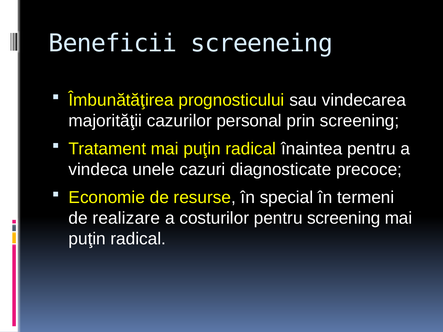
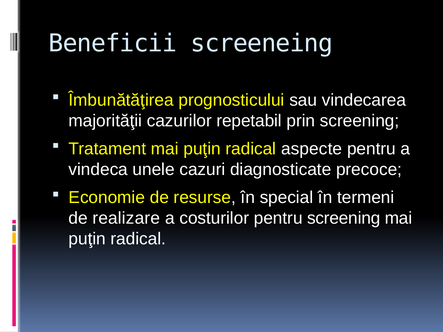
personal: personal -> repetabil
înaintea: înaintea -> aspecte
